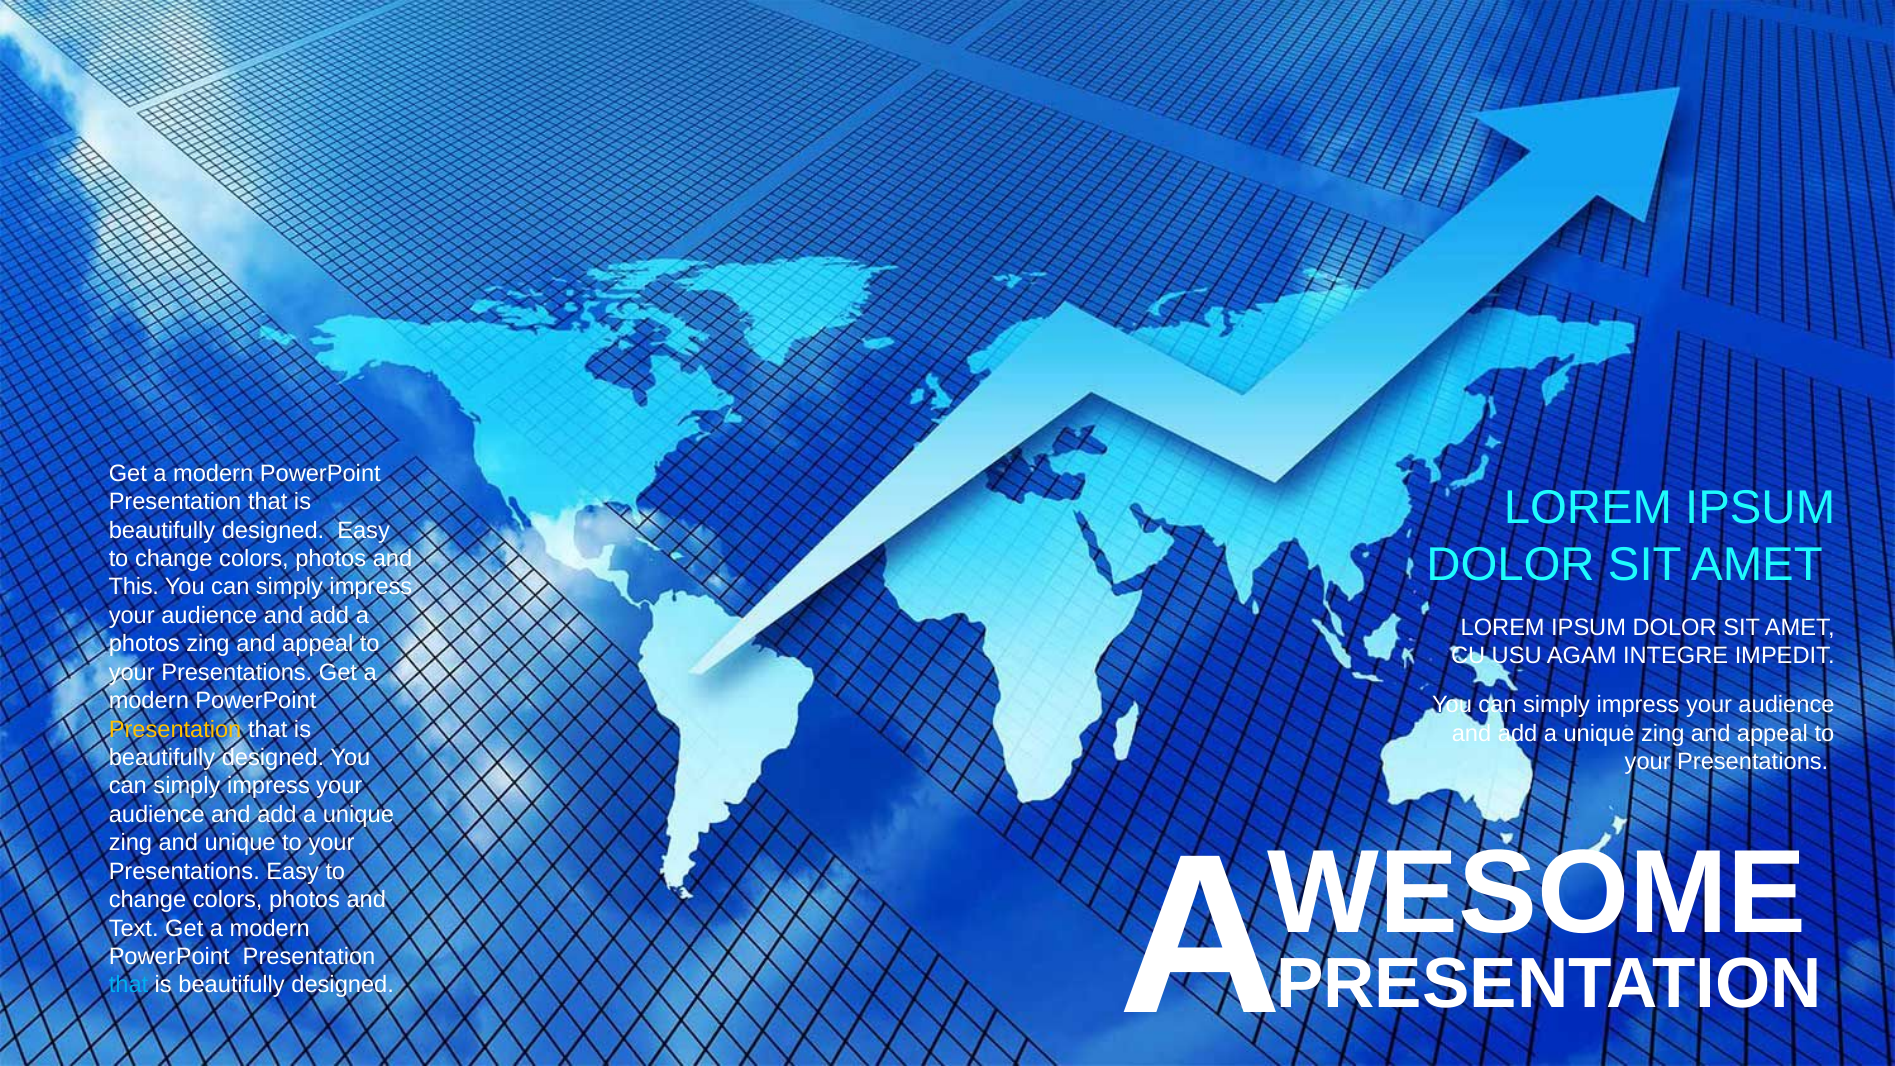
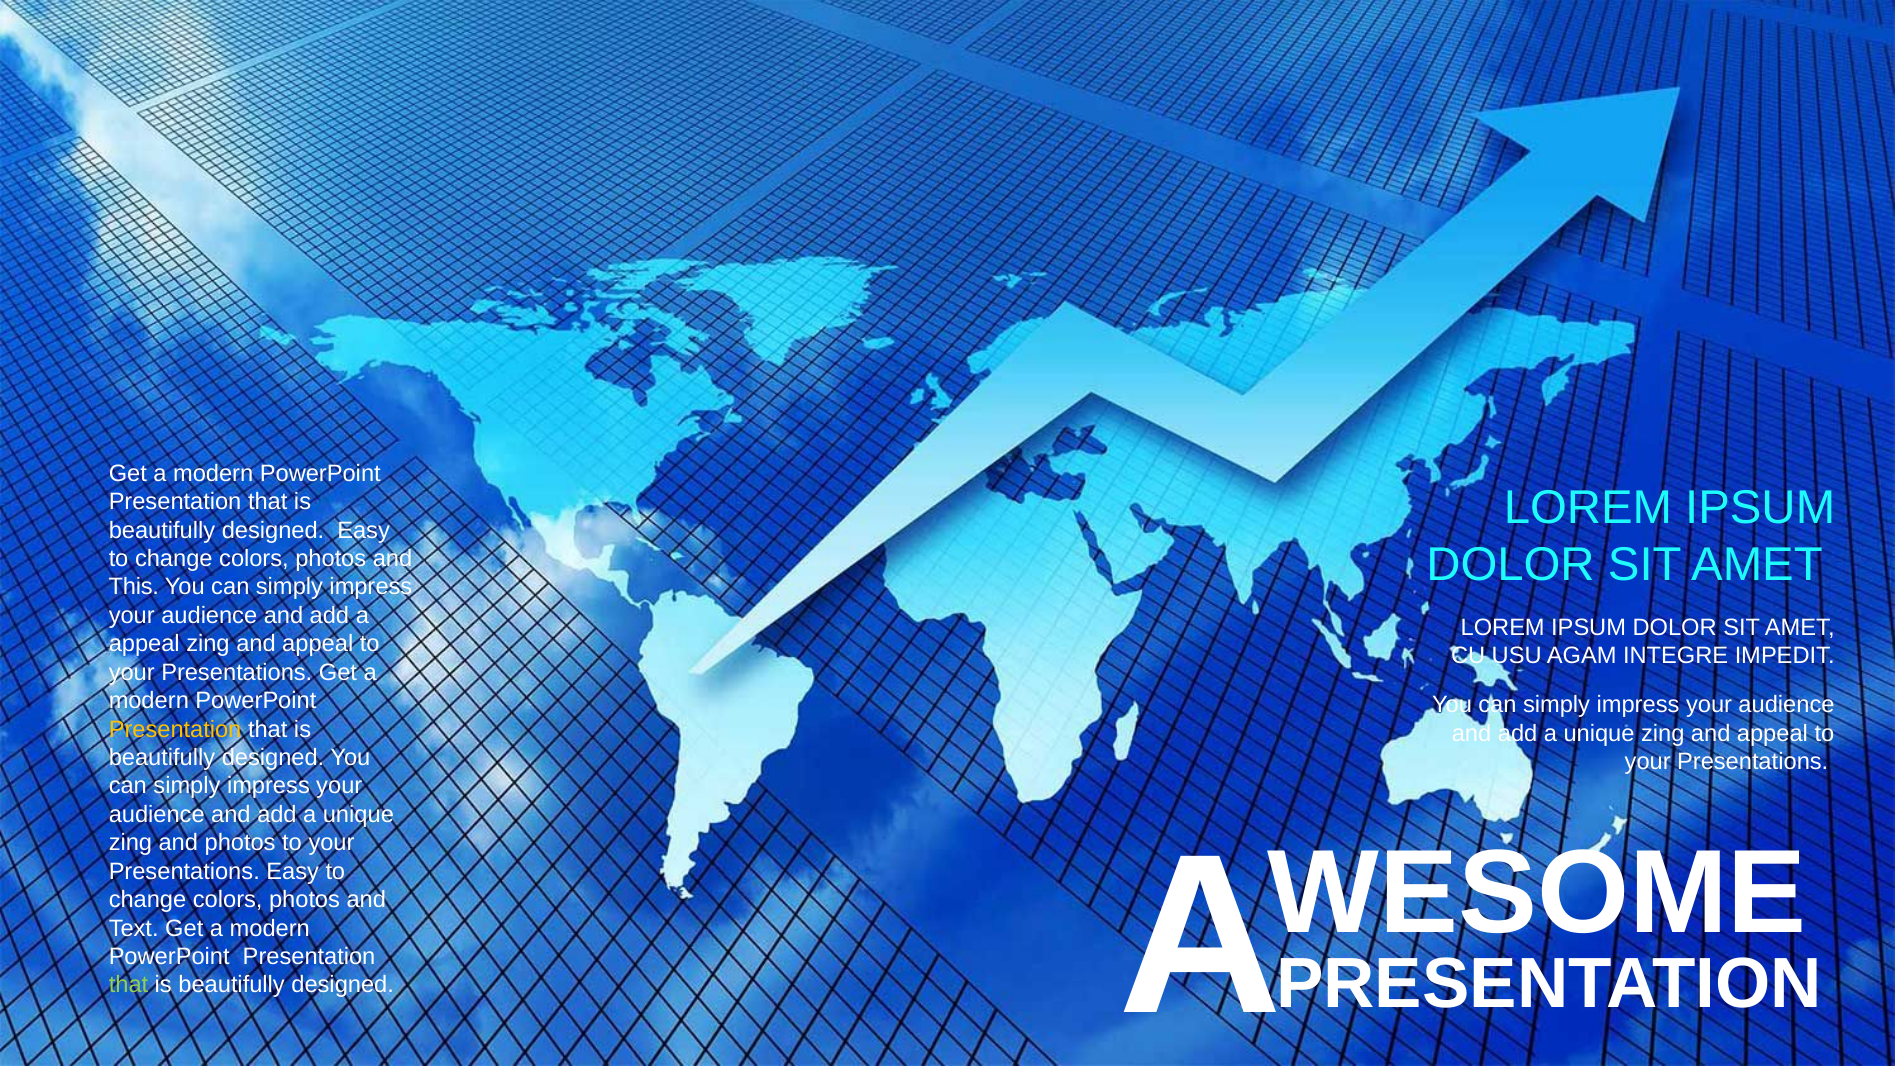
photos at (144, 644): photos -> appeal
and unique: unique -> photos
that at (129, 985) colour: light blue -> light green
